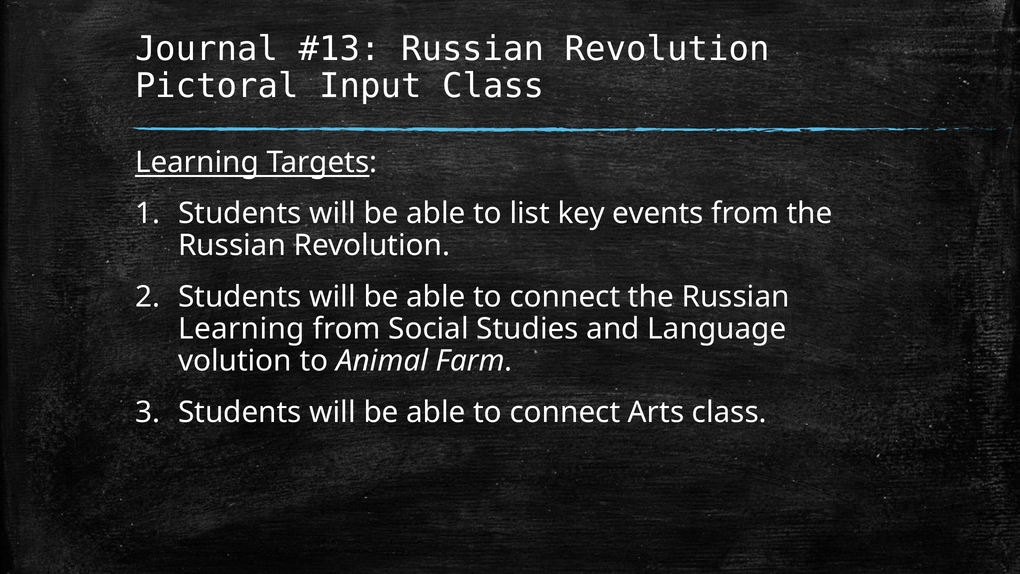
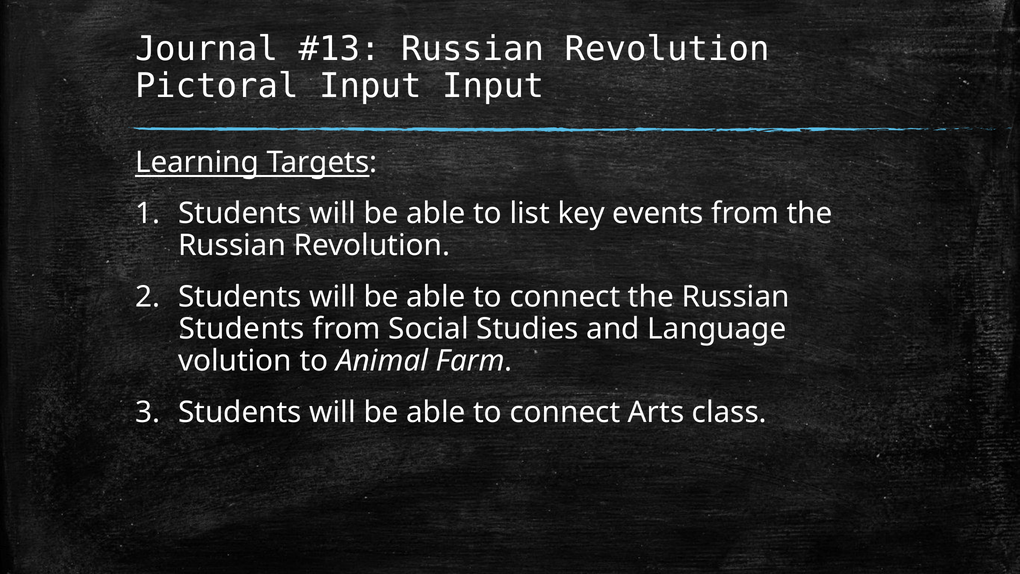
Input Class: Class -> Input
Learning at (242, 329): Learning -> Students
